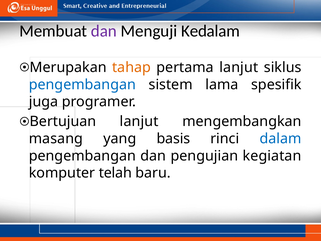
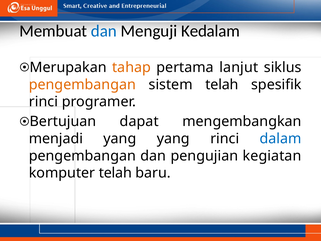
dan at (104, 31) colour: purple -> blue
pengembangan at (82, 84) colour: blue -> orange
sistem lama: lama -> telah
juga at (43, 102): juga -> rinci
lanjut at (139, 121): lanjut -> dapat
masang: masang -> menjadi
yang basis: basis -> yang
